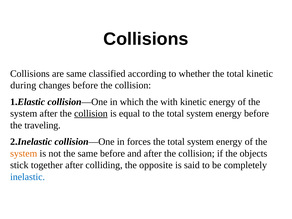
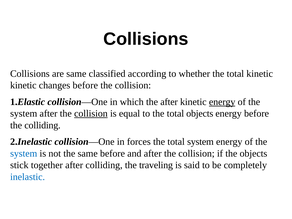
during at (23, 85): during -> kinetic
the with: with -> after
energy at (222, 102) underline: none -> present
to the total system: system -> objects
the traveling: traveling -> colliding
system at (24, 153) colour: orange -> blue
opposite: opposite -> traveling
